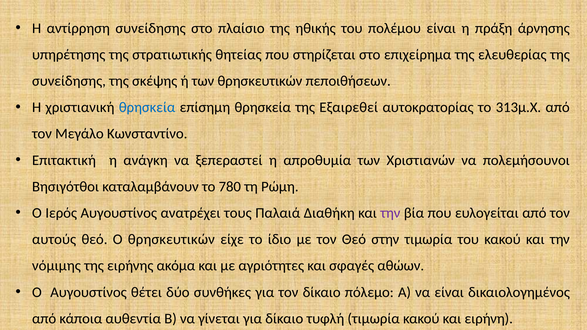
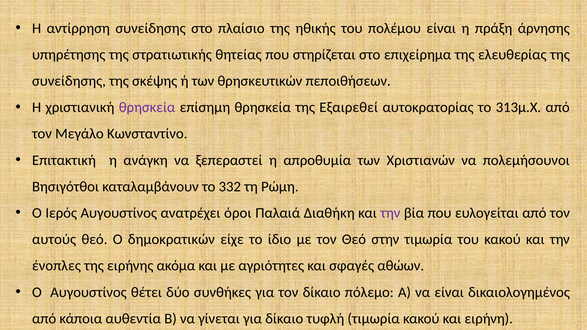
θρησκεία at (147, 107) colour: blue -> purple
780: 780 -> 332
τους: τους -> όροι
Ο θρησκευτικών: θρησκευτικών -> δημοκρατικών
νόμιμης: νόμιμης -> ένοπλες
